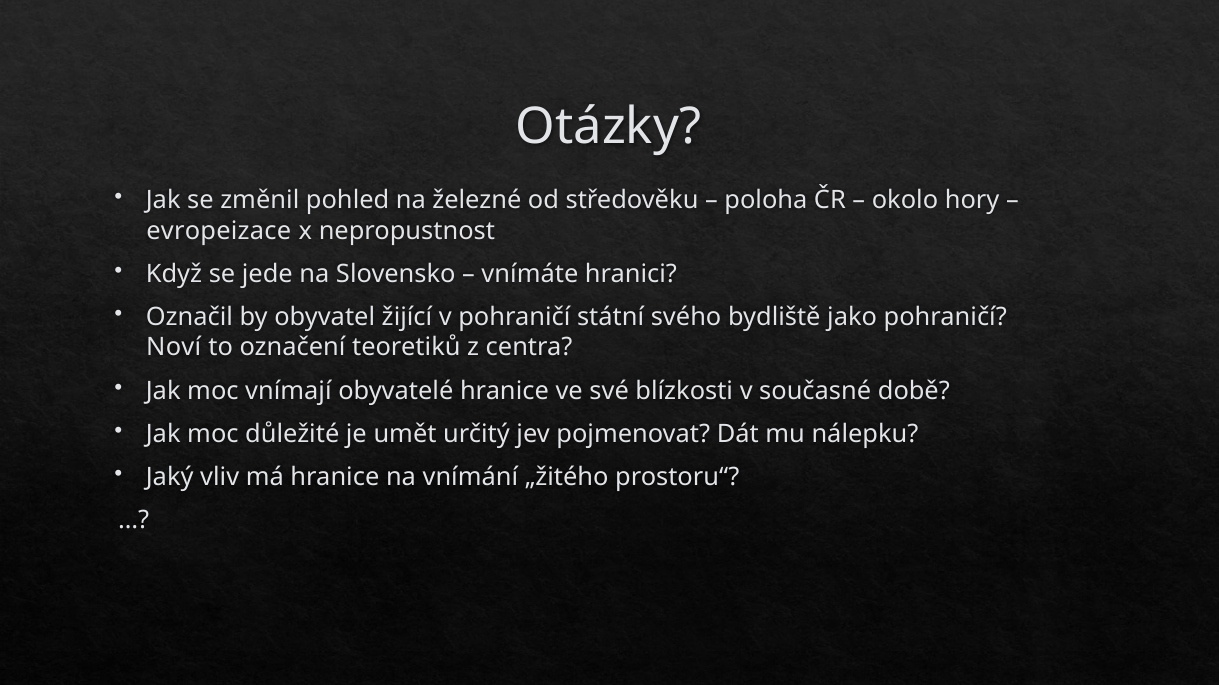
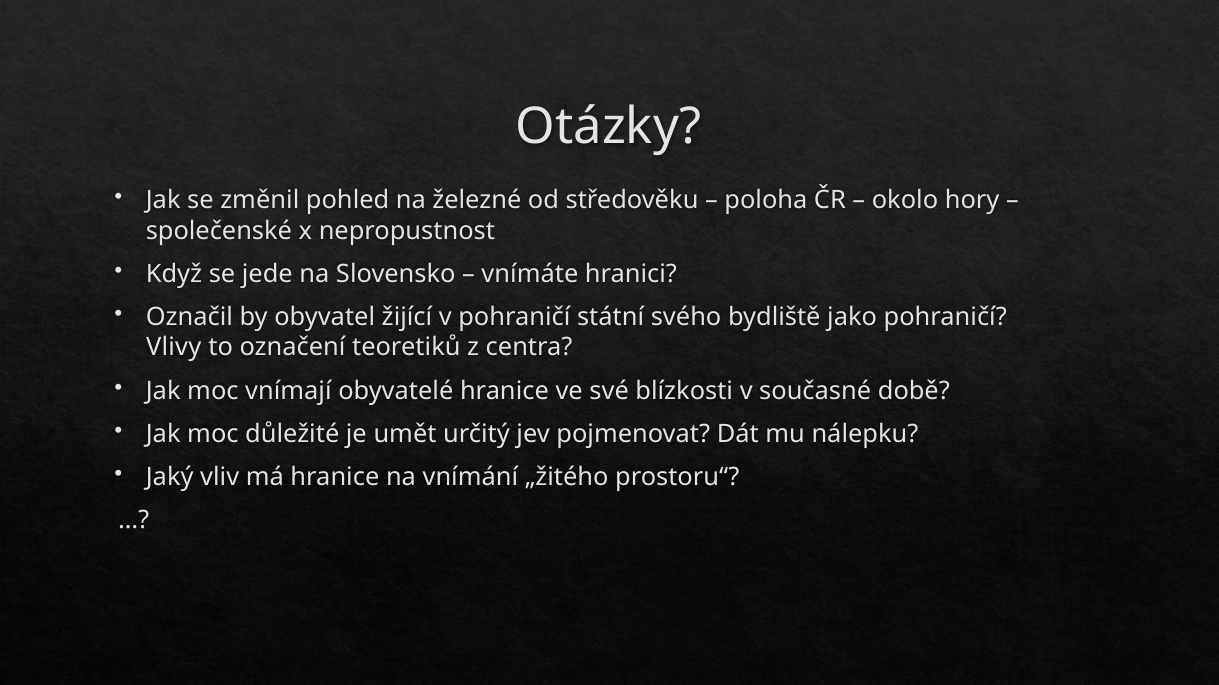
evropeizace: evropeizace -> společenské
Noví: Noví -> Vlivy
